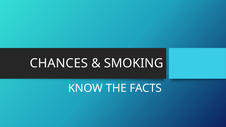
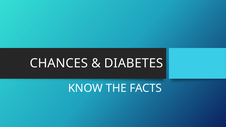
SMOKING: SMOKING -> DIABETES
